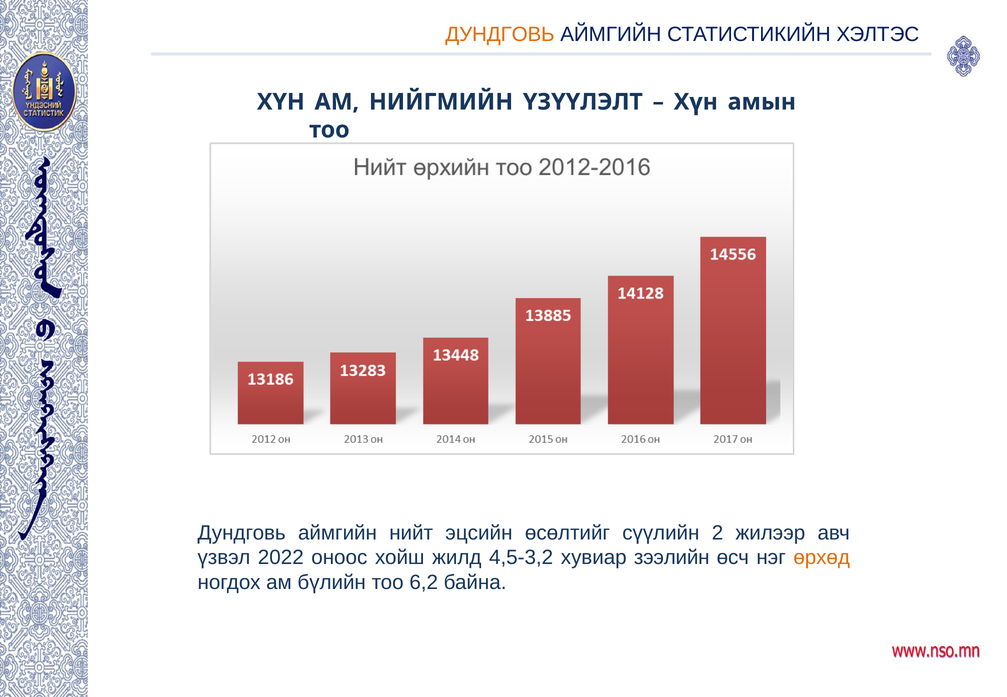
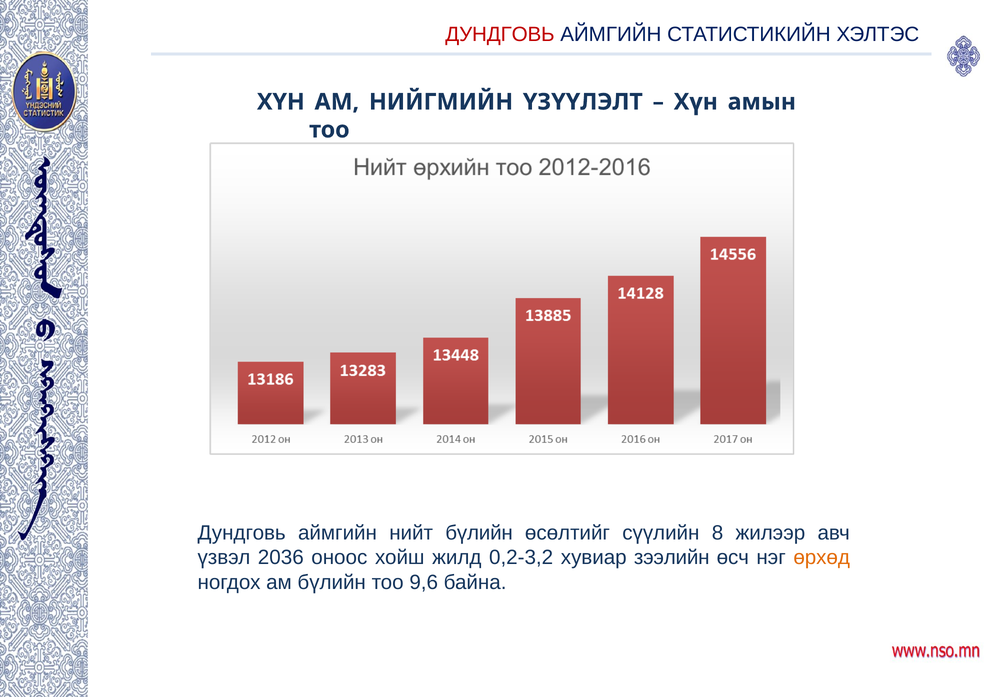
ДУНДГОВЬ at (500, 34) colour: orange -> red
нийт эцсийн: эцсийн -> бүлийн
2: 2 -> 8
2022: 2022 -> 2036
4,5-3,2: 4,5-3,2 -> 0,2-3,2
6,2: 6,2 -> 9,6
